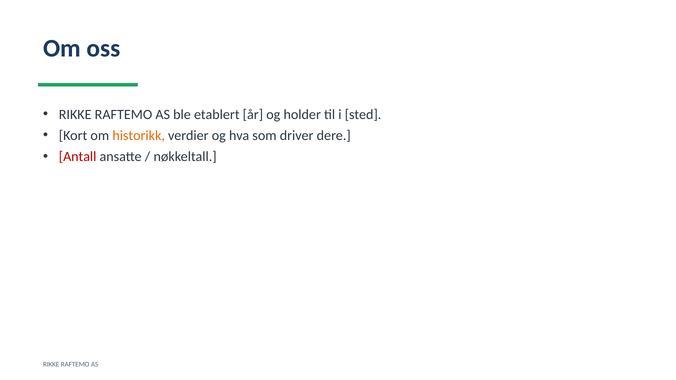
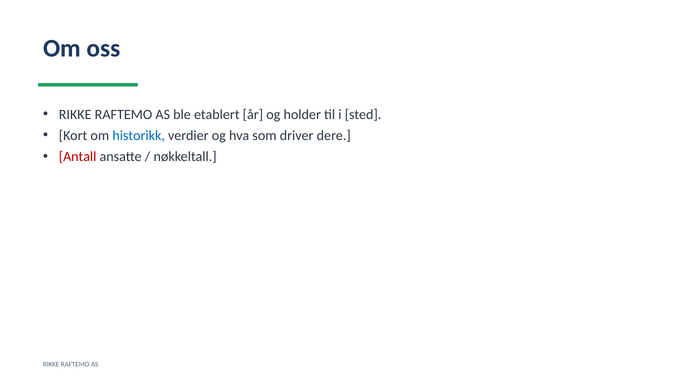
historikk colour: orange -> blue
